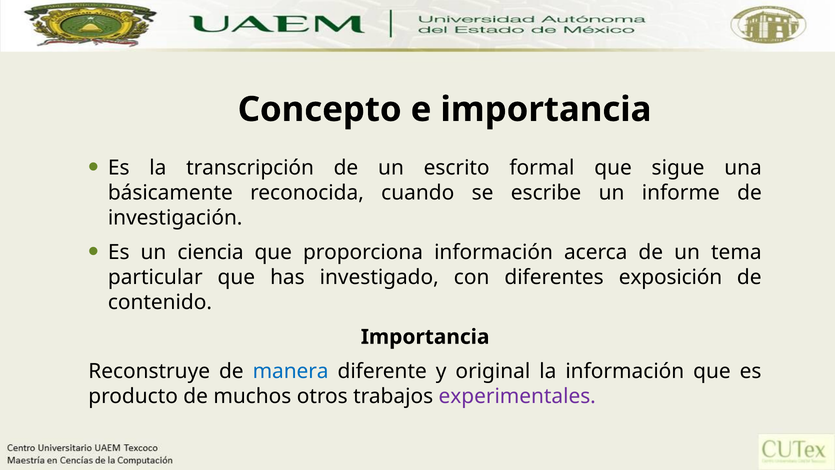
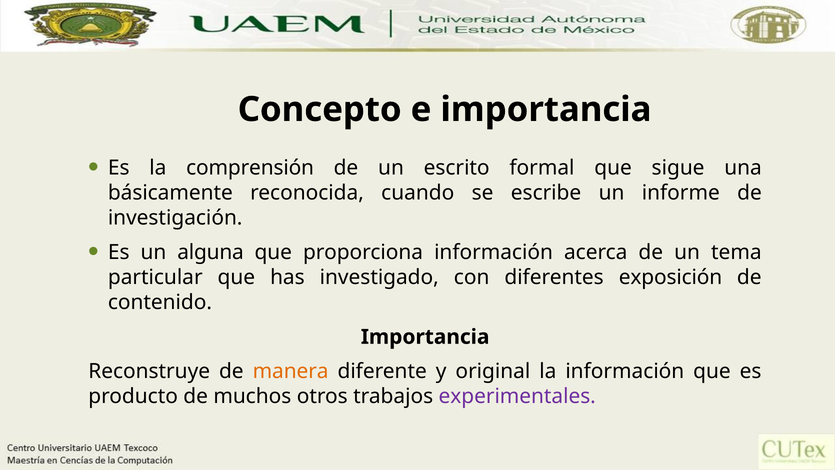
transcripción: transcripción -> comprensión
ciencia: ciencia -> alguna
manera colour: blue -> orange
